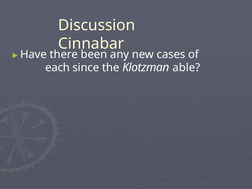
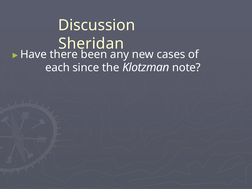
Cinnabar: Cinnabar -> Sheridan
able: able -> note
